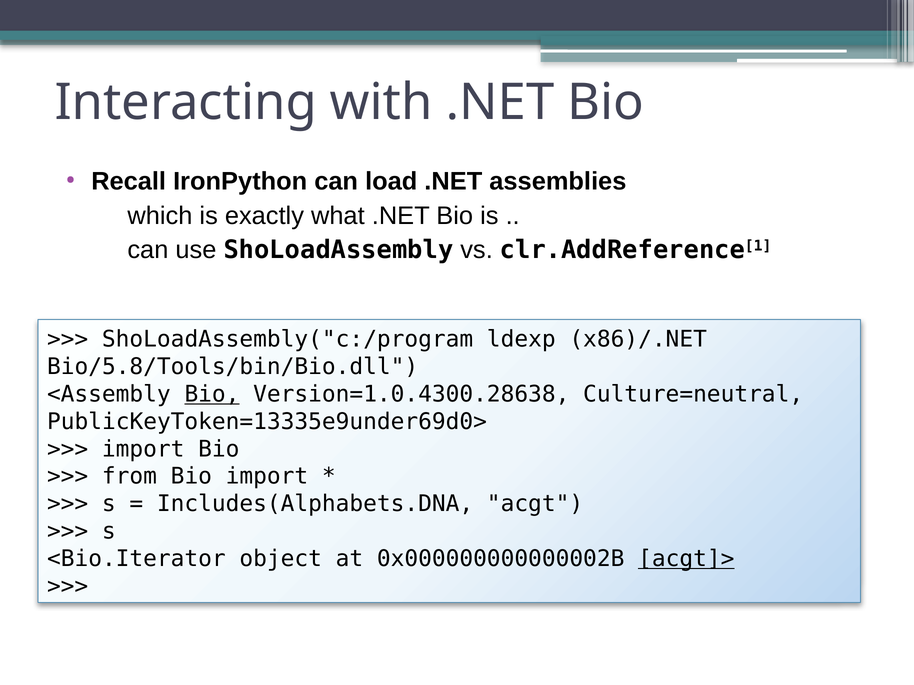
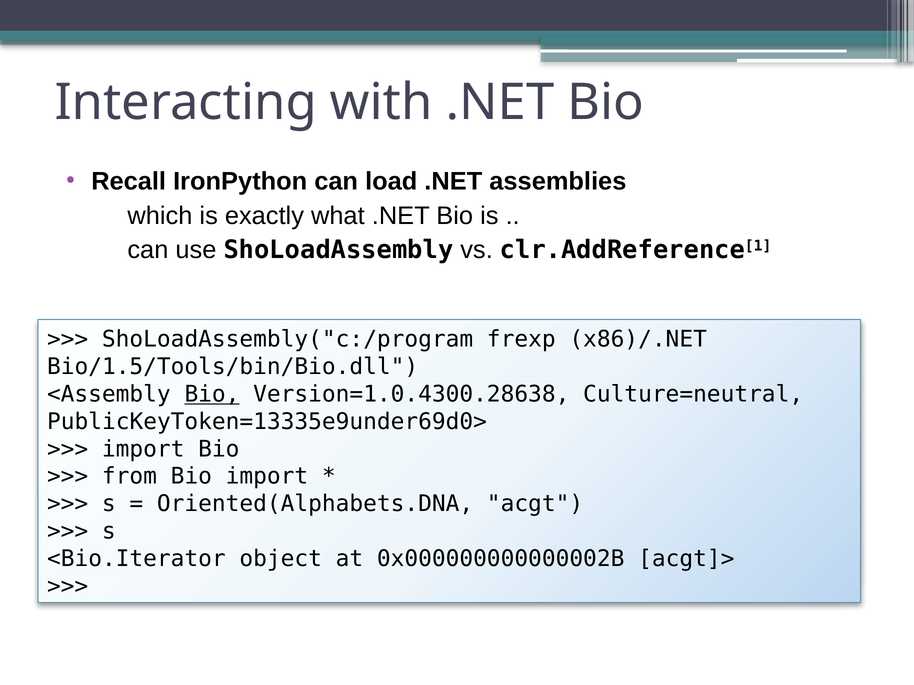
ldexp: ldexp -> frexp
Bio/5.8/Tools/bin/Bio.dll: Bio/5.8/Tools/bin/Bio.dll -> Bio/1.5/Tools/bin/Bio.dll
Includes(Alphabets.DNA: Includes(Alphabets.DNA -> Oriented(Alphabets.DNA
acgt]> underline: present -> none
